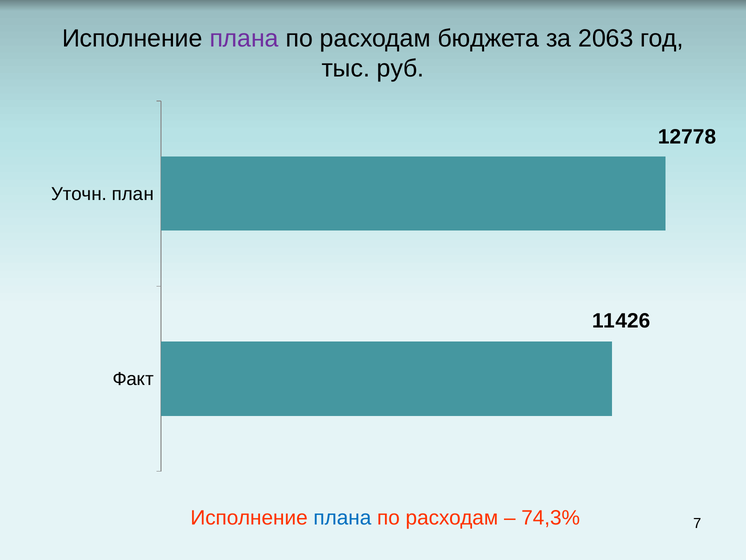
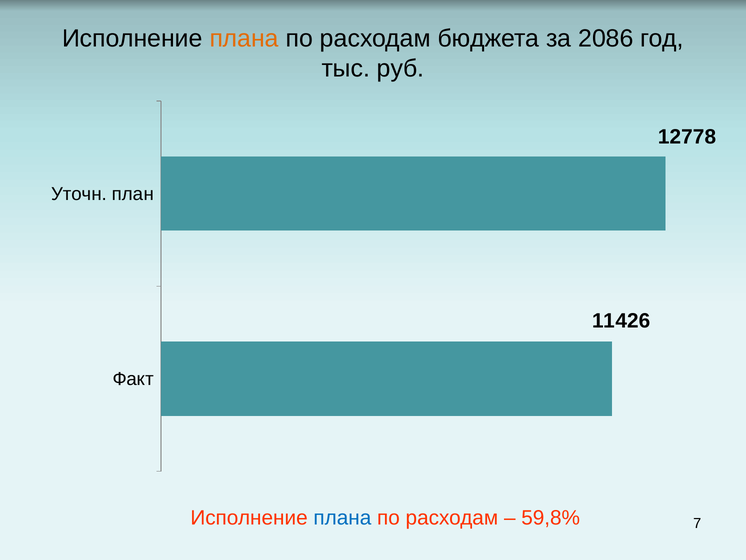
плана at (244, 38) colour: purple -> orange
2063: 2063 -> 2086
74,3%: 74,3% -> 59,8%
